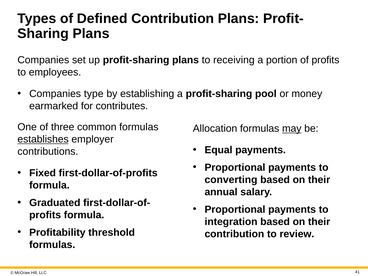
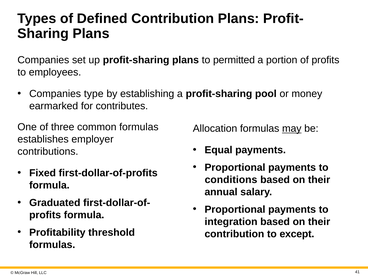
receiving: receiving -> permitted
establishes underline: present -> none
converting: converting -> conditions
review: review -> except
